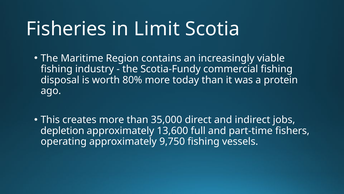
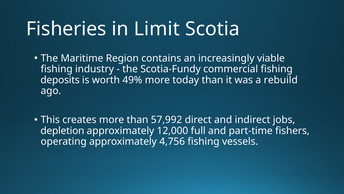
disposal: disposal -> deposits
80%: 80% -> 49%
protein: protein -> rebuild
35,000: 35,000 -> 57,992
13,600: 13,600 -> 12,000
9,750: 9,750 -> 4,756
